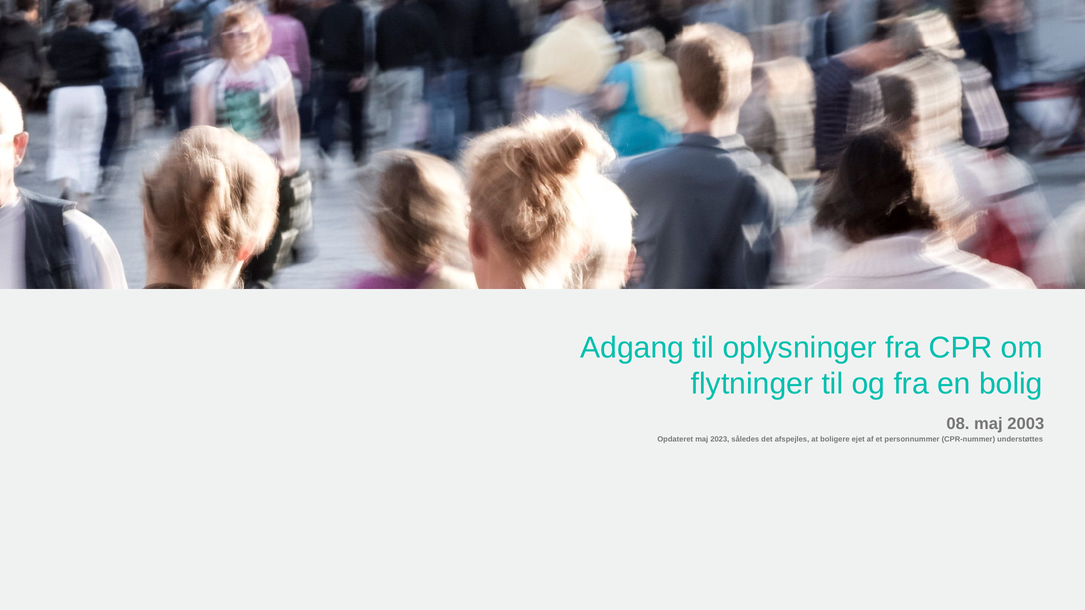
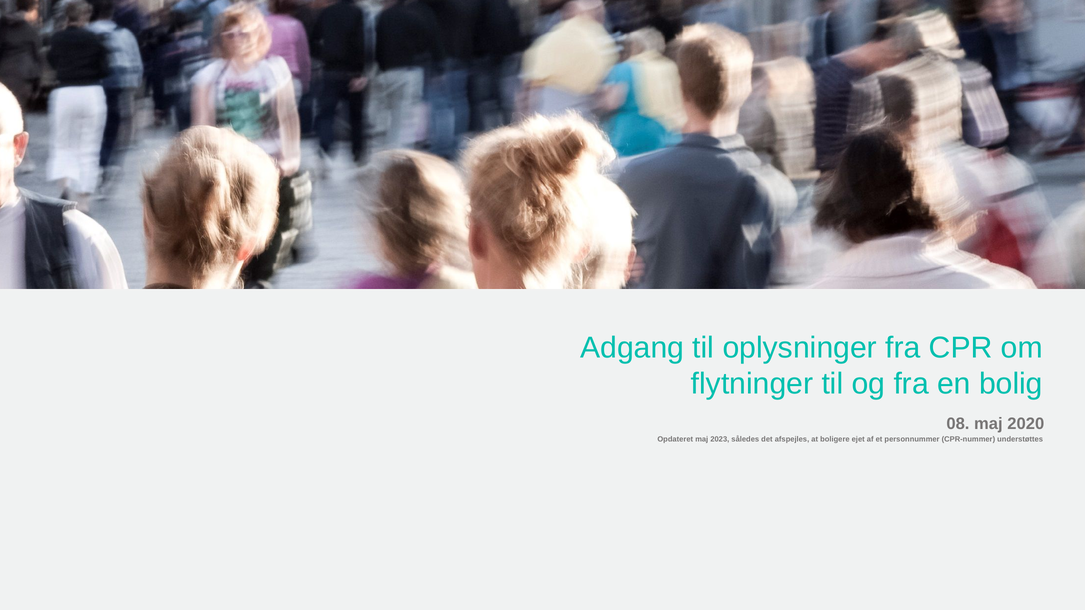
2003: 2003 -> 2020
